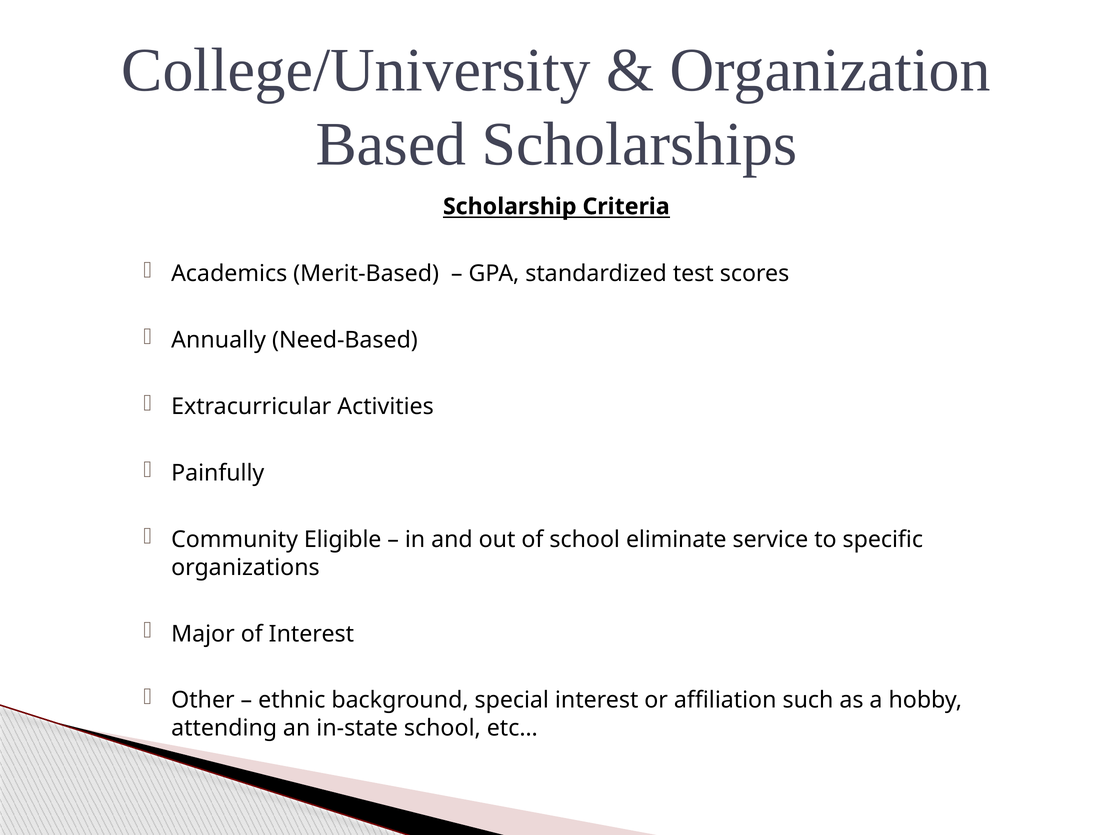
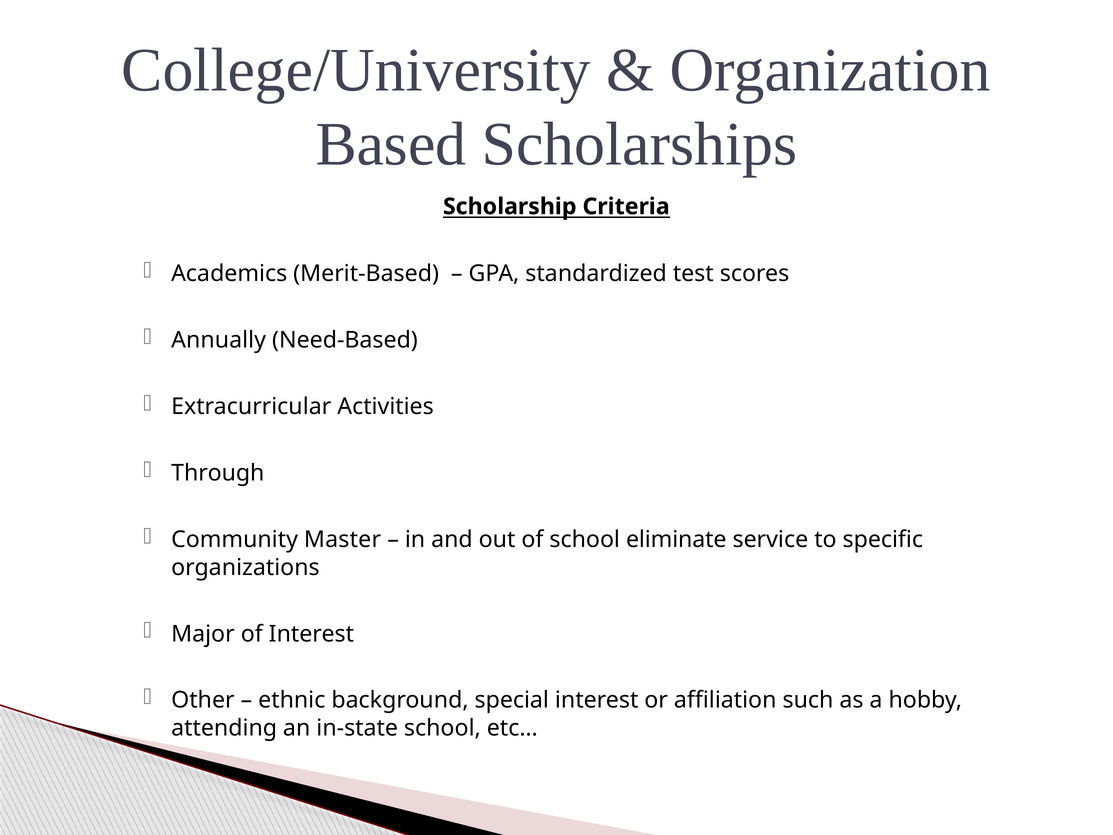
Painfully: Painfully -> Through
Eligible: Eligible -> Master
